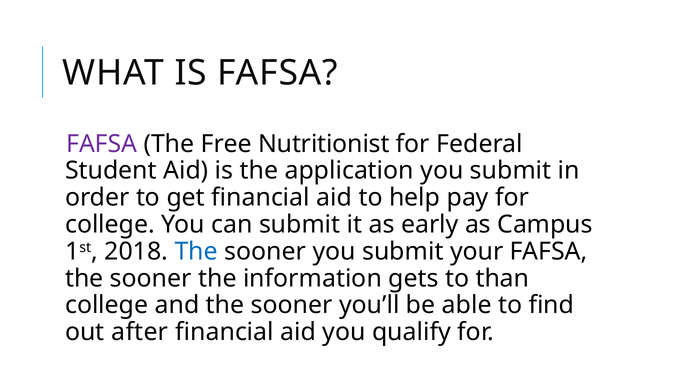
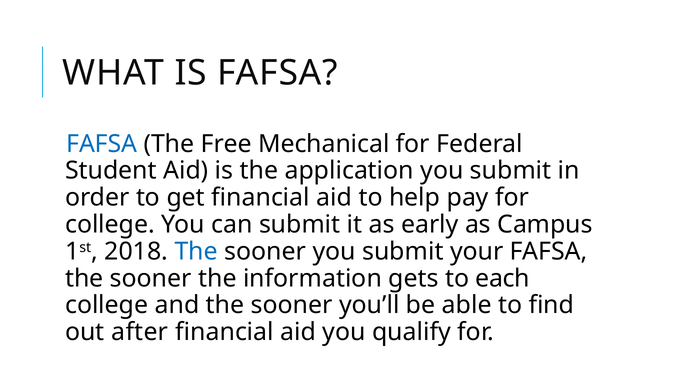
FAFSA at (102, 144) colour: purple -> blue
Nutritionist: Nutritionist -> Mechanical
than: than -> each
